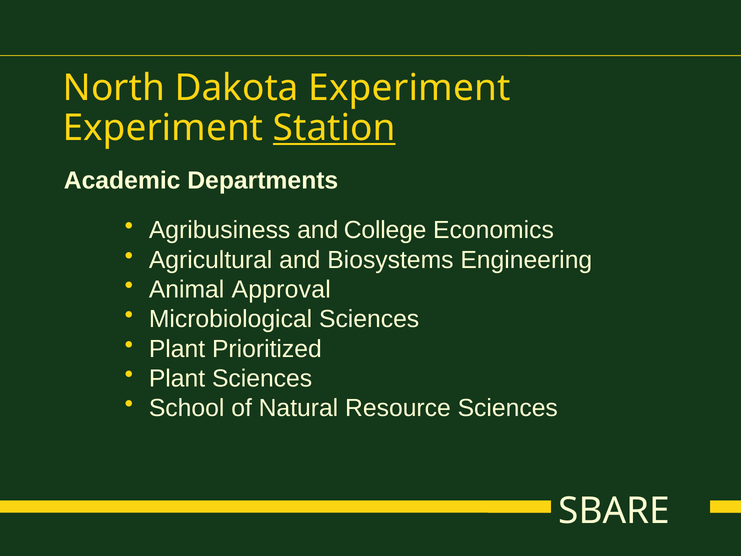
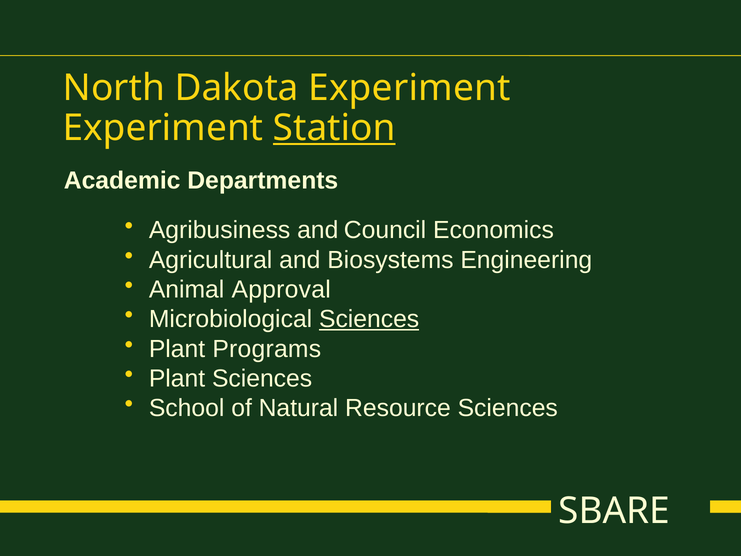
College: College -> Council
Sciences at (369, 319) underline: none -> present
Prioritized: Prioritized -> Programs
